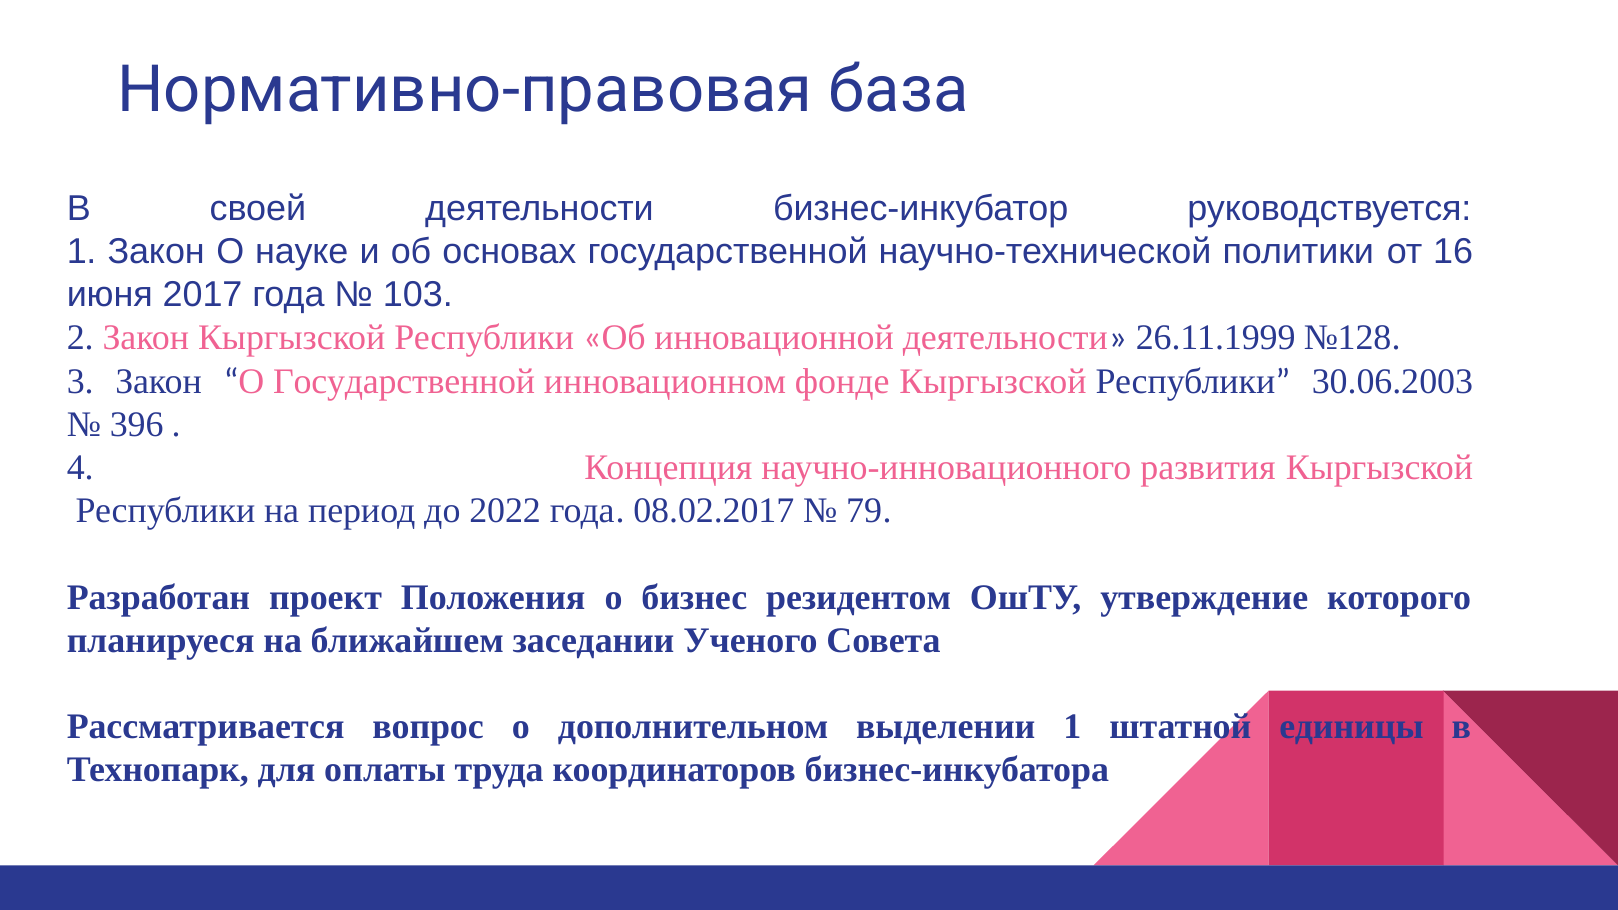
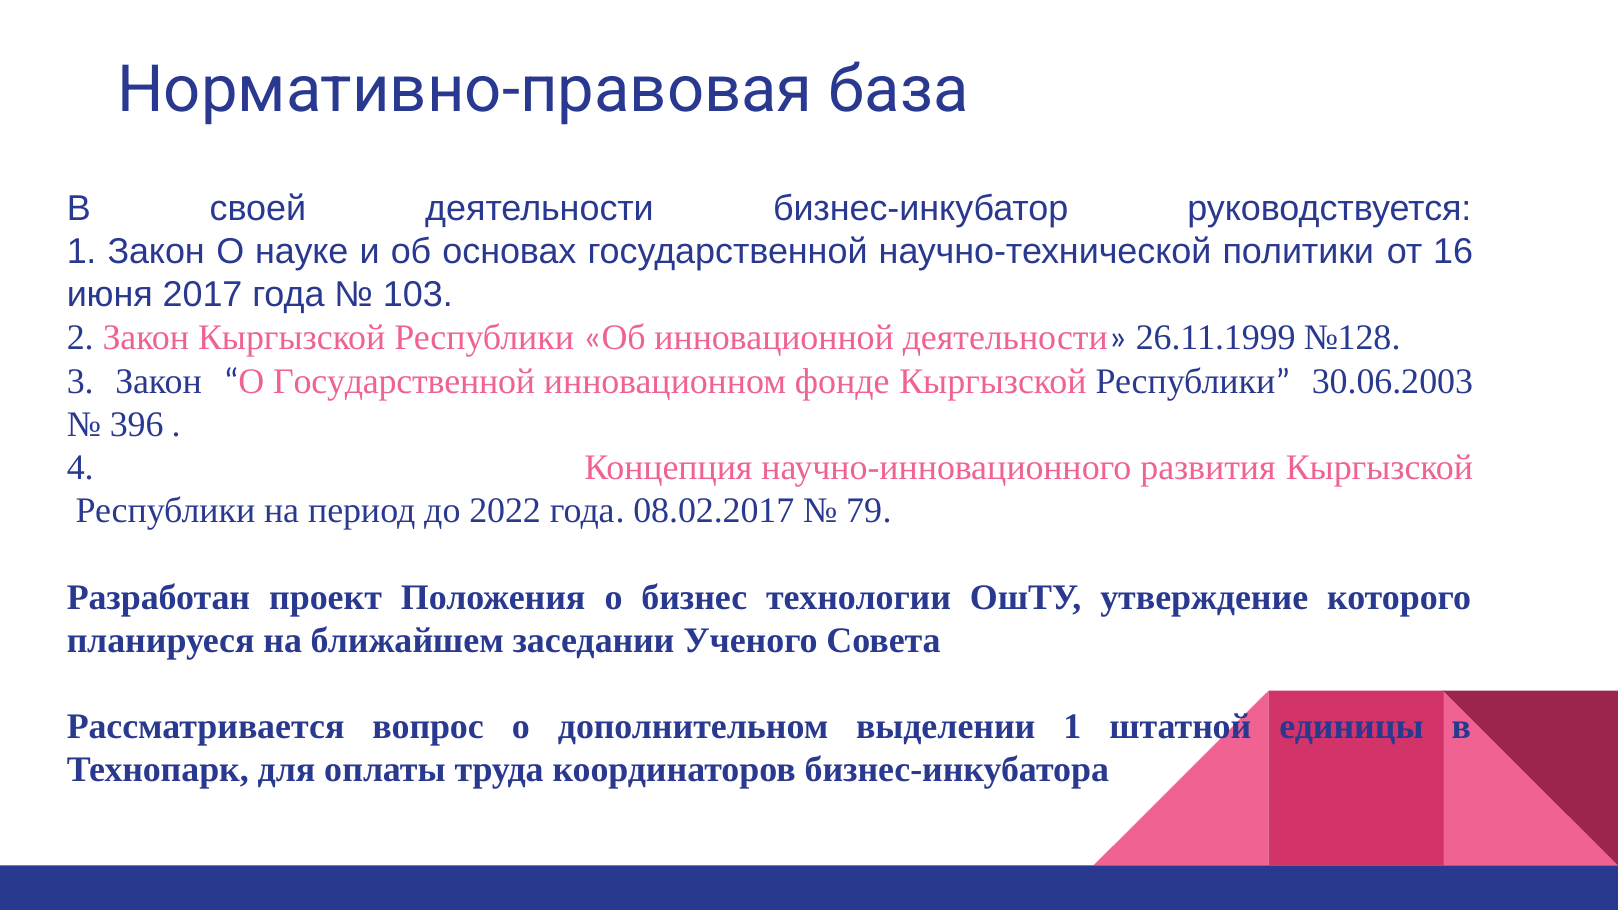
резидентом: резидентом -> технологии
